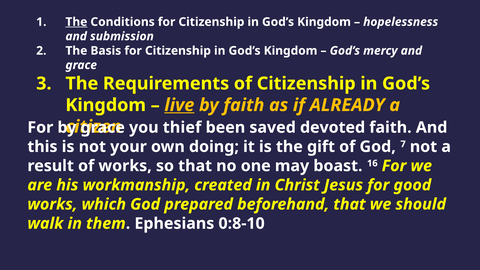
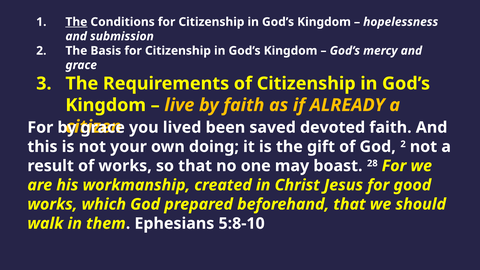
live underline: present -> none
thief: thief -> lived
God 7: 7 -> 2
16: 16 -> 28
0:8-10: 0:8-10 -> 5:8-10
